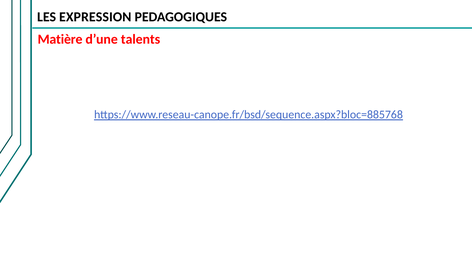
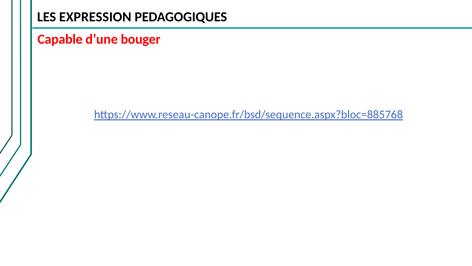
Matière: Matière -> Capable
talents: talents -> bouger
